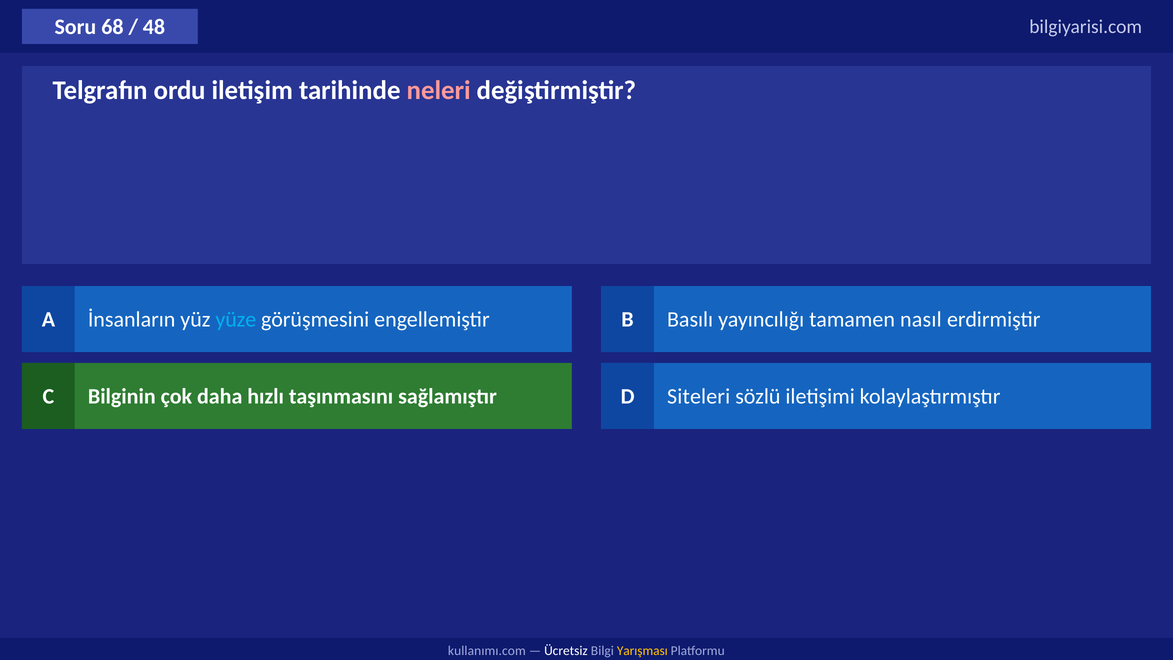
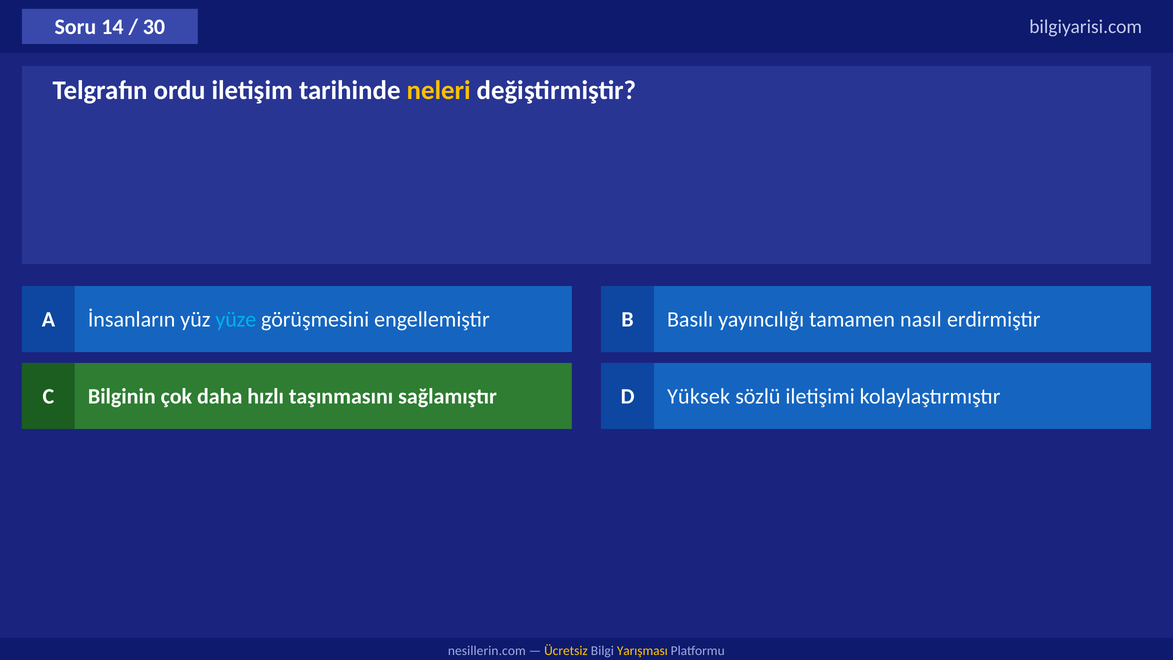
68: 68 -> 14
48: 48 -> 30
neleri colour: pink -> yellow
Siteleri: Siteleri -> Yüksek
kullanımı.com: kullanımı.com -> nesillerin.com
Ücretsiz colour: white -> yellow
